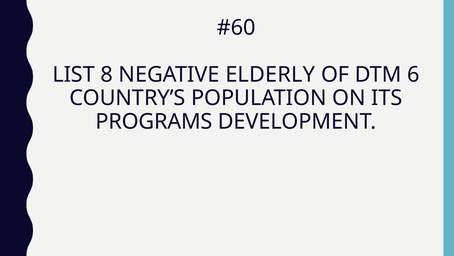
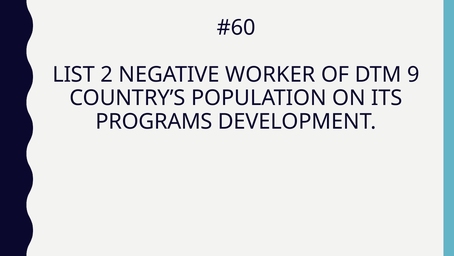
8: 8 -> 2
ELDERLY: ELDERLY -> WORKER
6: 6 -> 9
